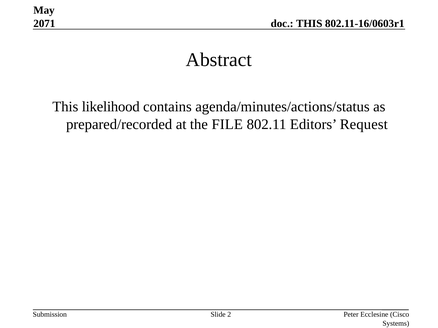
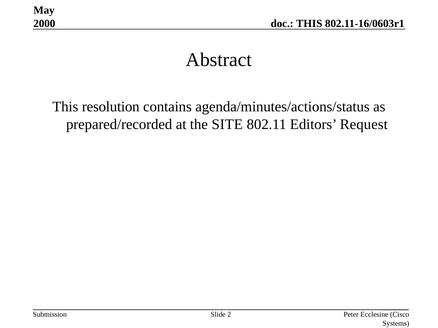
2071: 2071 -> 2000
likelihood: likelihood -> resolution
FILE: FILE -> SITE
